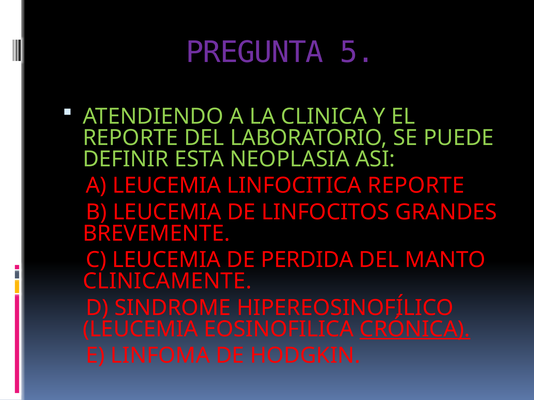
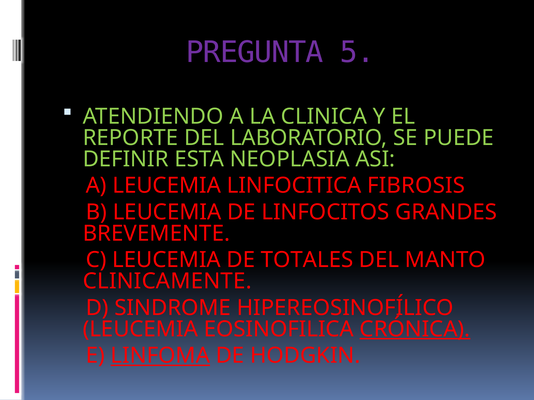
LINFOCITICA REPORTE: REPORTE -> FIBROSIS
PERDIDA: PERDIDA -> TOTALES
LINFOMA underline: none -> present
